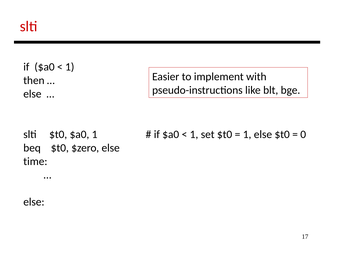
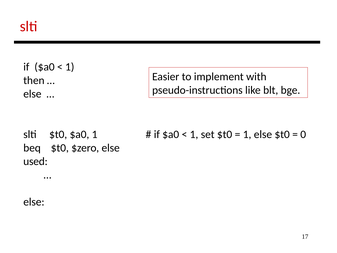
time: time -> used
